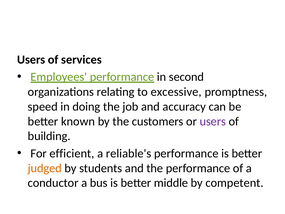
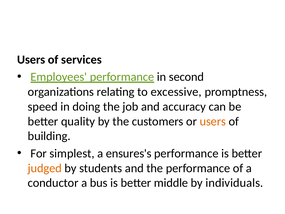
known: known -> quality
users at (213, 121) colour: purple -> orange
efficient: efficient -> simplest
reliable's: reliable's -> ensures's
competent: competent -> individuals
